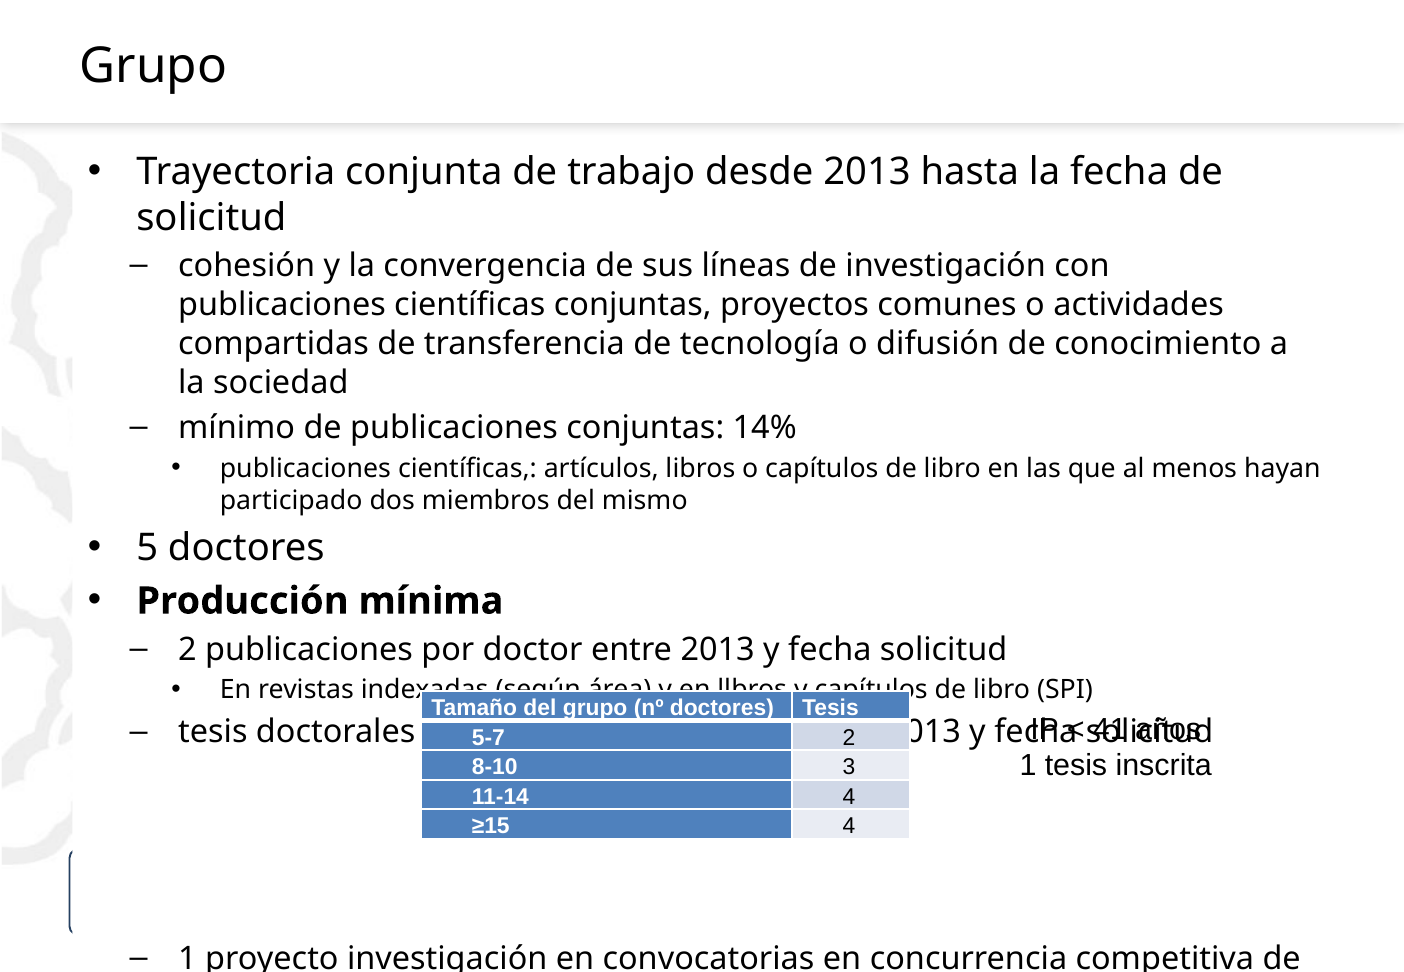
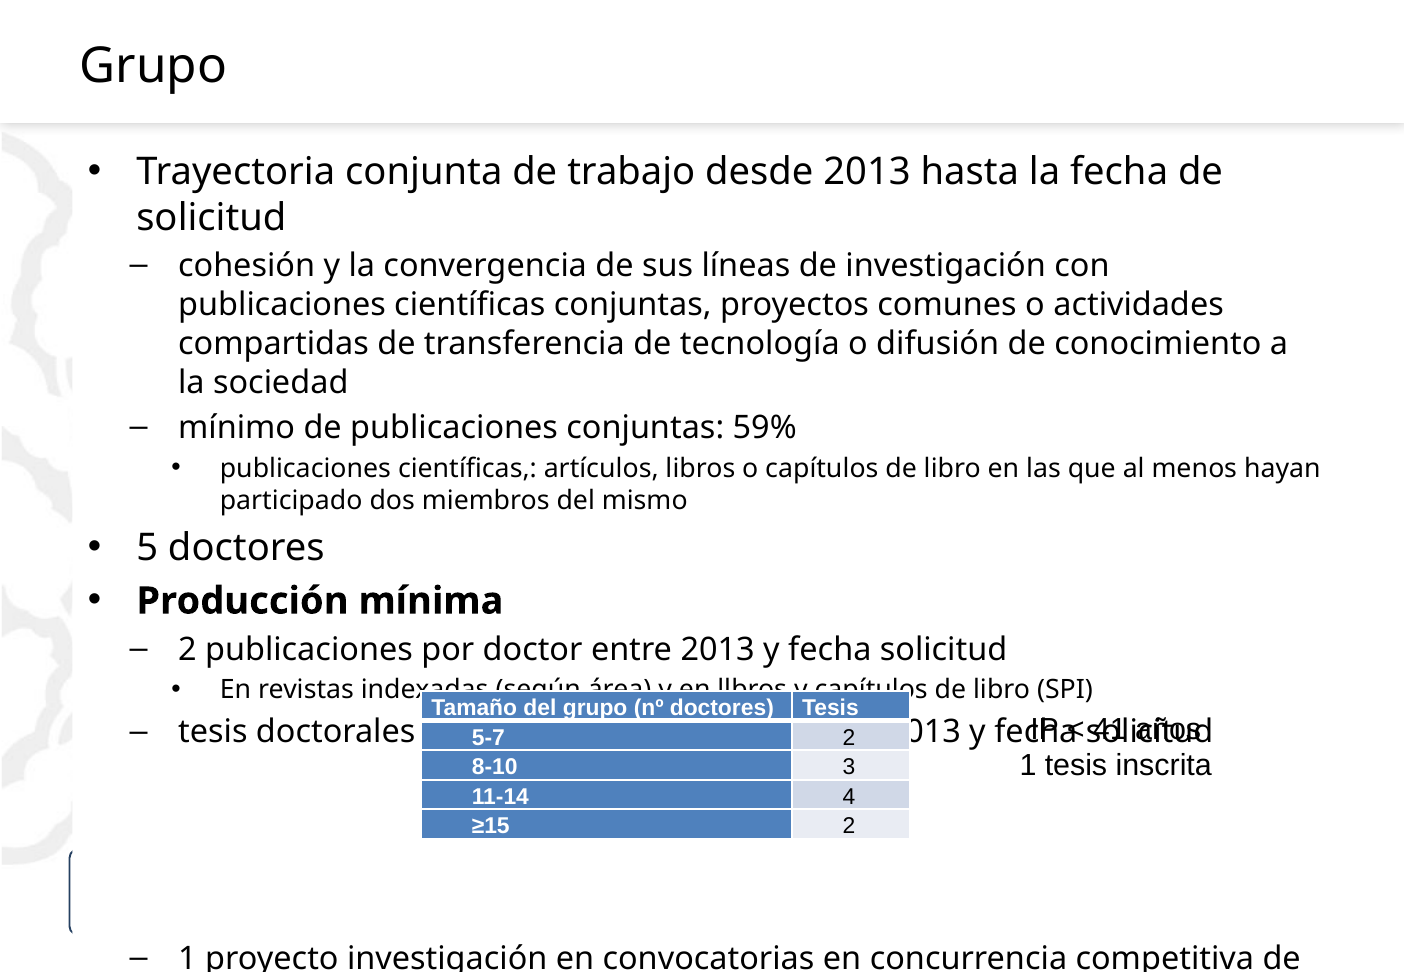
14%: 14% -> 59%
≥15 4: 4 -> 2
